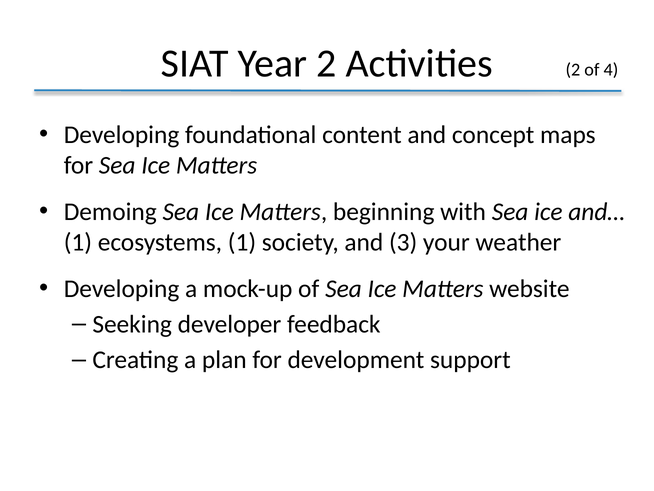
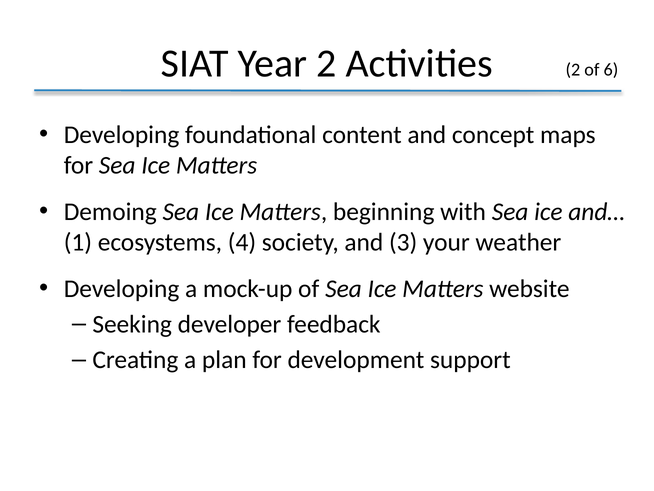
4: 4 -> 6
ecosystems 1: 1 -> 4
